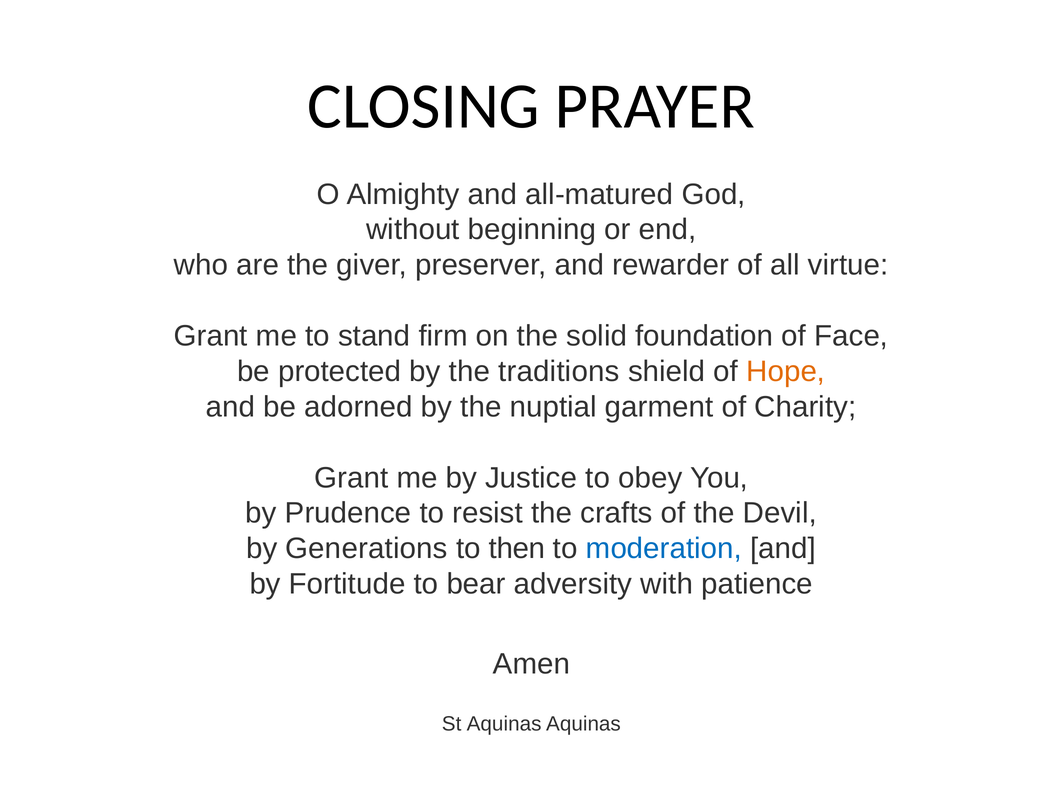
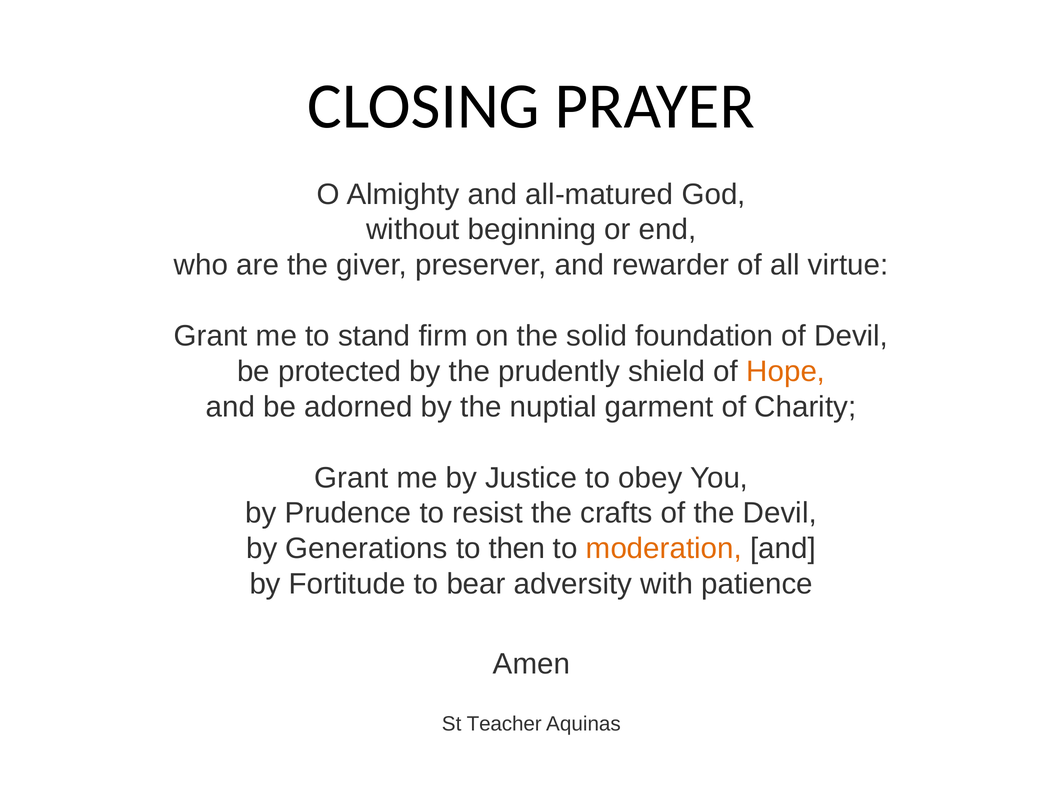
of Face: Face -> Devil
traditions: traditions -> prudently
moderation colour: blue -> orange
St Aquinas: Aquinas -> Teacher
